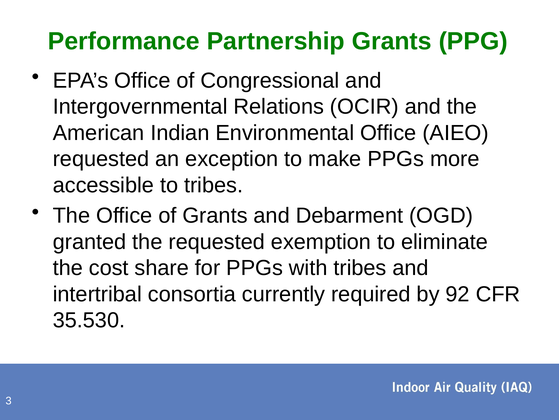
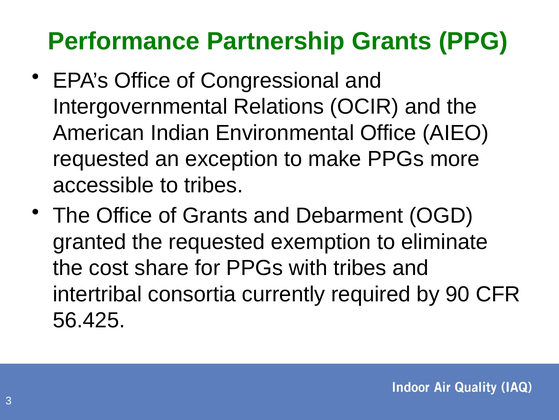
92: 92 -> 90
35.530: 35.530 -> 56.425
